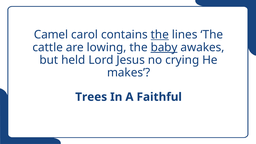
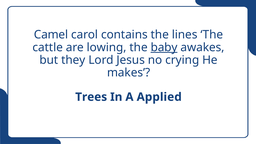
the at (160, 35) underline: present -> none
held: held -> they
Faithful: Faithful -> Applied
